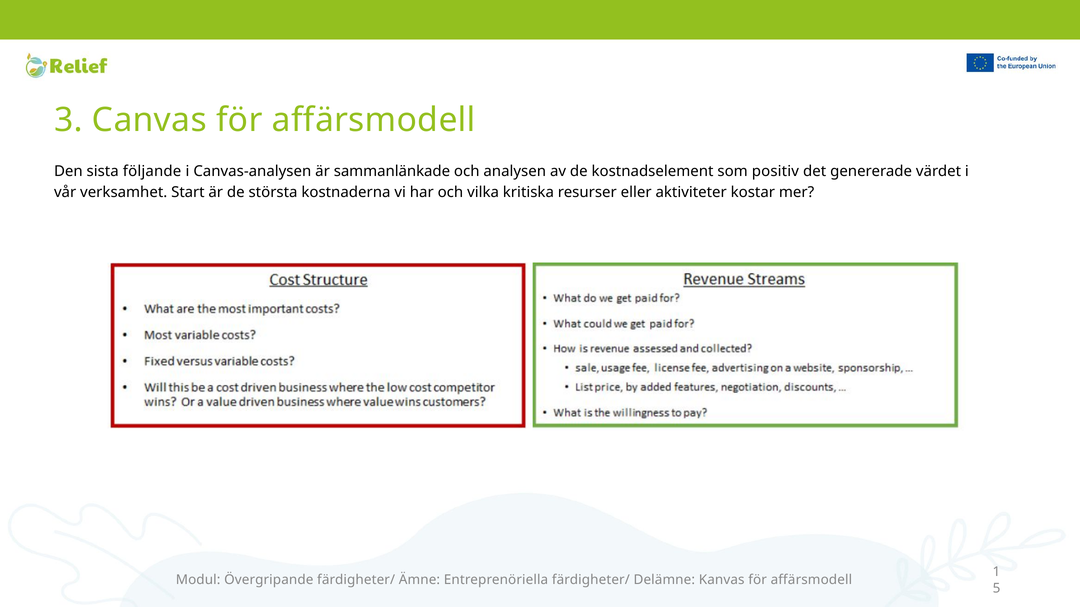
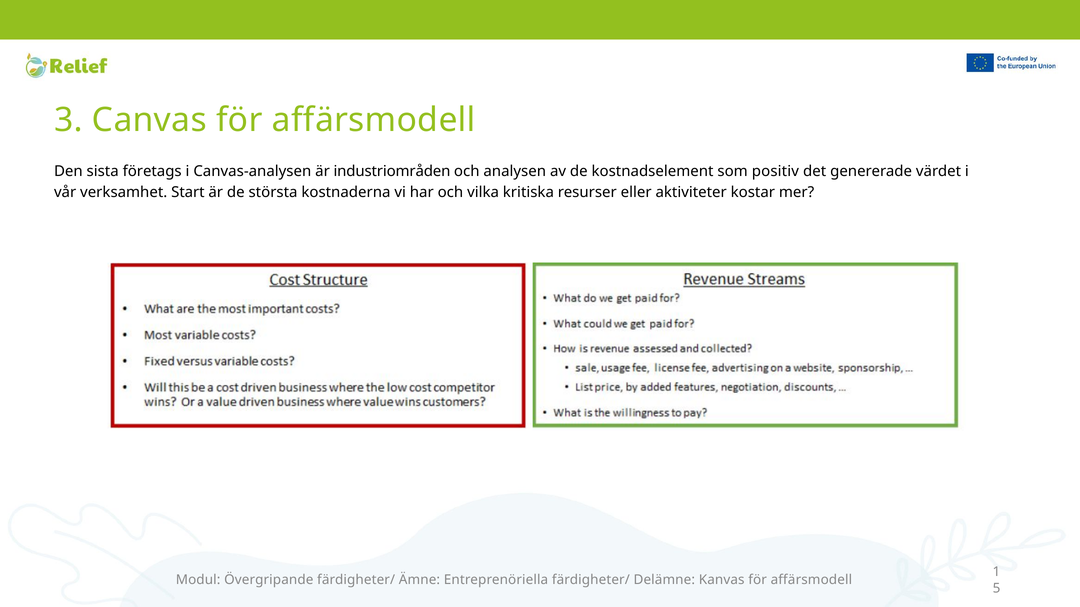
följande: följande -> företags
sammanlänkade: sammanlänkade -> industriområden
